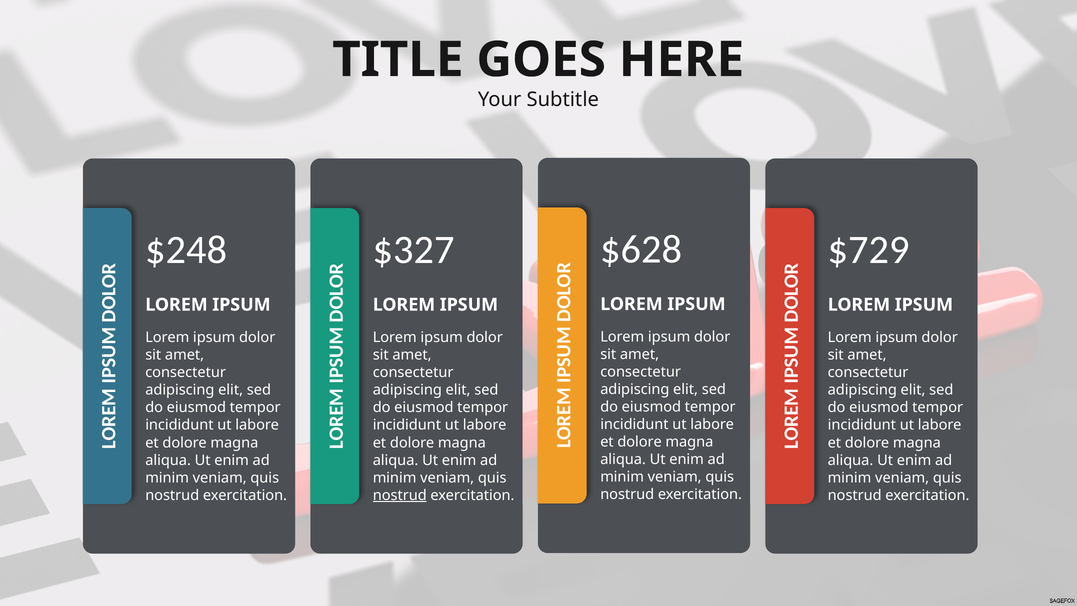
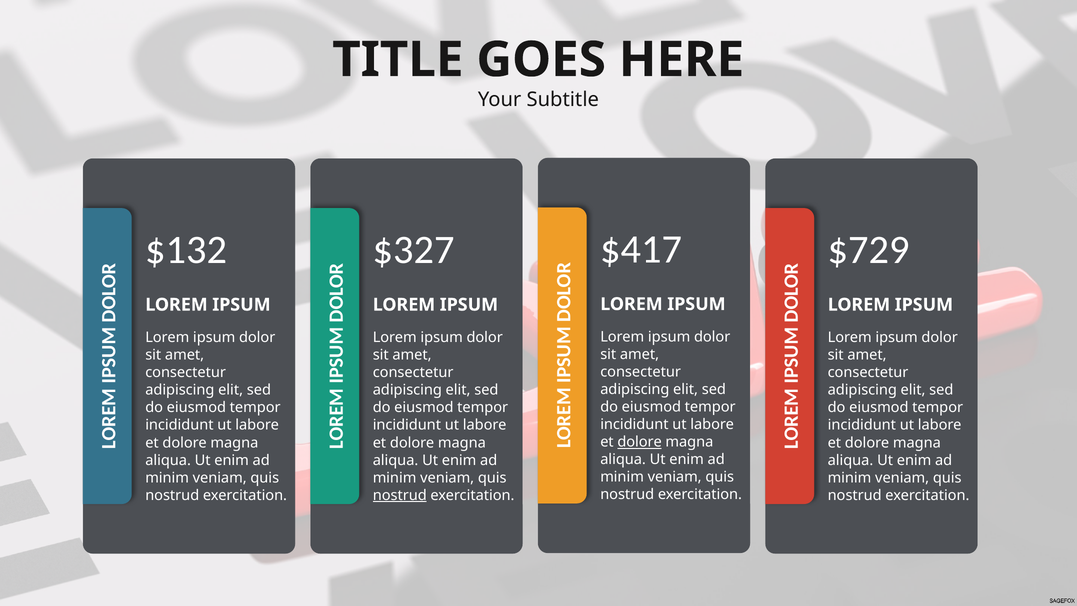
$628: $628 -> $417
$248: $248 -> $132
dolore at (640, 442) underline: none -> present
